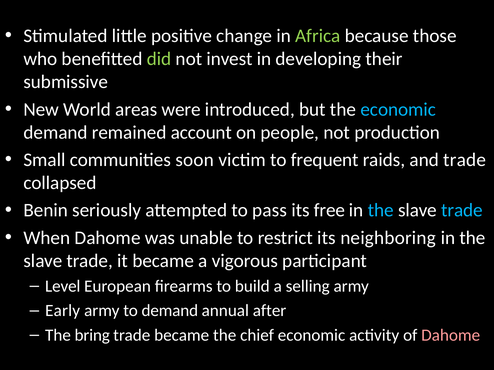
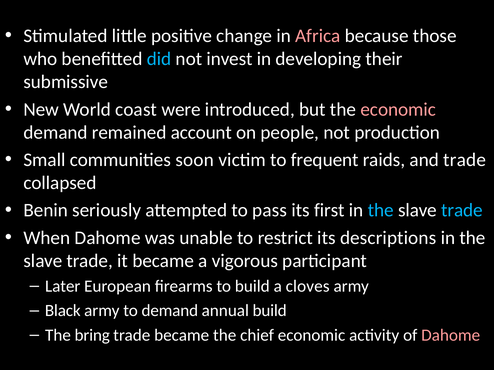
Africa colour: light green -> pink
did colour: light green -> light blue
areas: areas -> coast
economic at (398, 110) colour: light blue -> pink
free: free -> first
neighboring: neighboring -> descriptions
Level: Level -> Later
selling: selling -> cloves
Early: Early -> Black
annual after: after -> build
